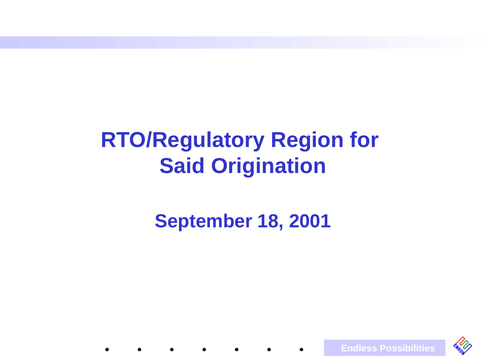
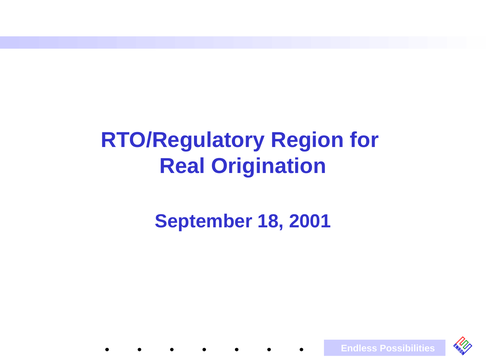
Said: Said -> Real
